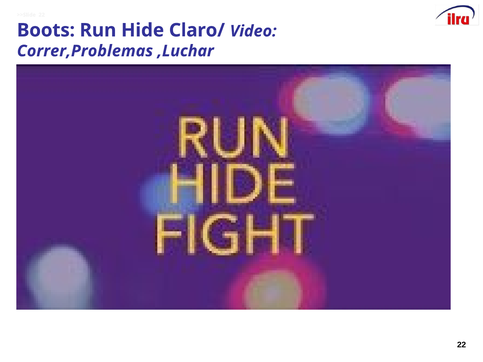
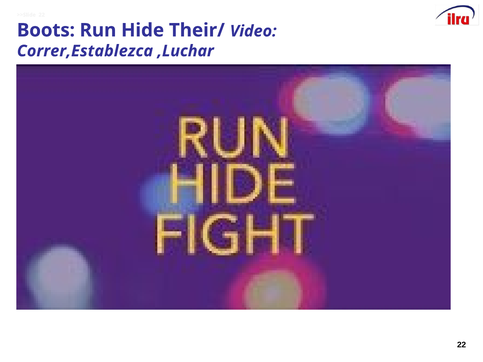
Claro/: Claro/ -> Their/
Correr,Problemas: Correr,Problemas -> Correr,Establezca
